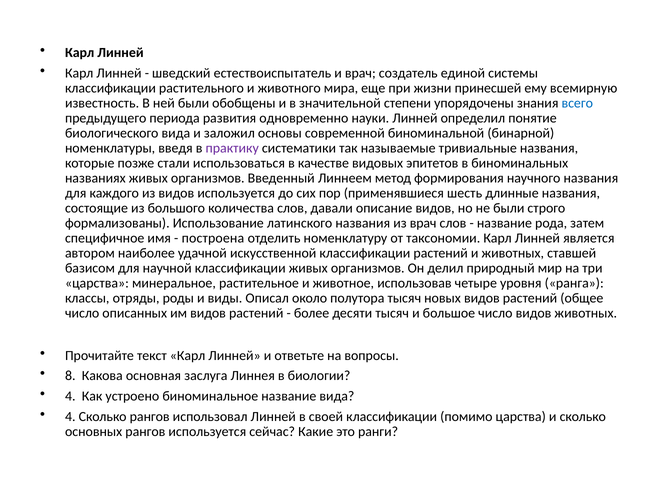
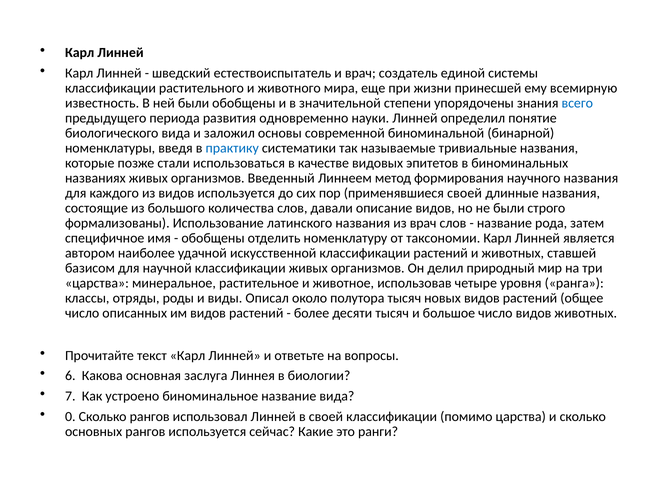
практику colour: purple -> blue
применявшиеся шесть: шесть -> своей
построена at (213, 238): построена -> обобщены
8: 8 -> 6
4 at (70, 396): 4 -> 7
4 at (70, 417): 4 -> 0
